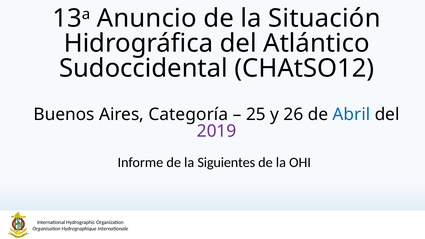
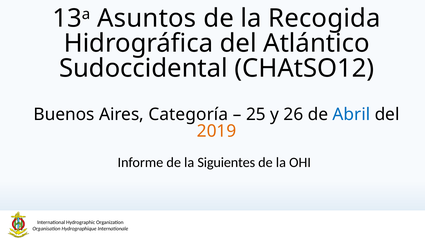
Anuncio: Anuncio -> Asuntos
Situación: Situación -> Recogida
2019 colour: purple -> orange
